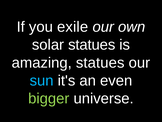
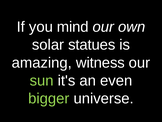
exile: exile -> mind
amazing statues: statues -> witness
sun colour: light blue -> light green
